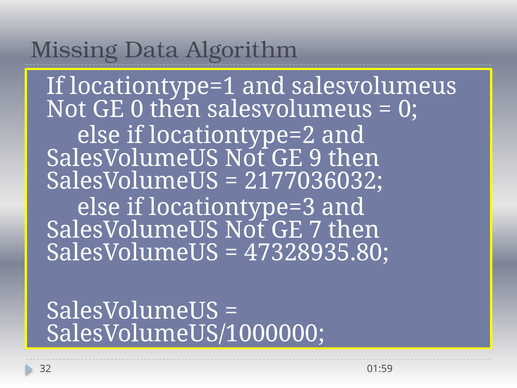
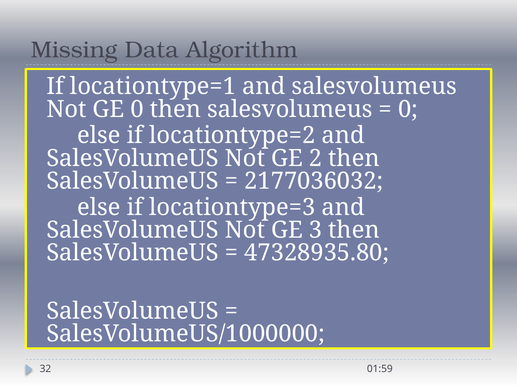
9: 9 -> 2
7: 7 -> 3
